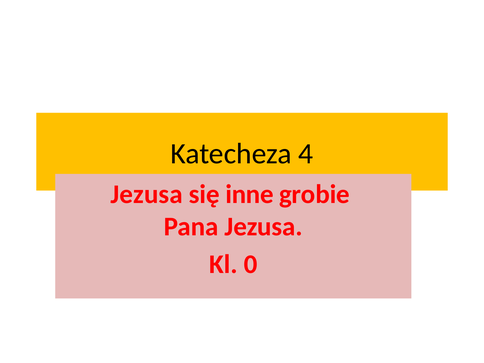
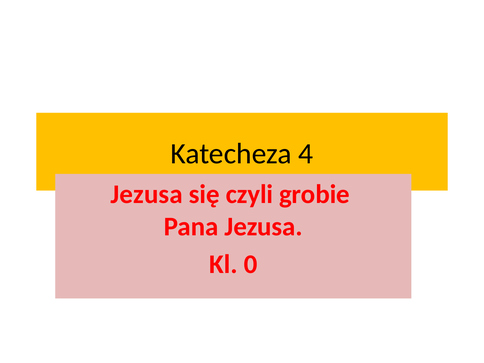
inne: inne -> czyli
